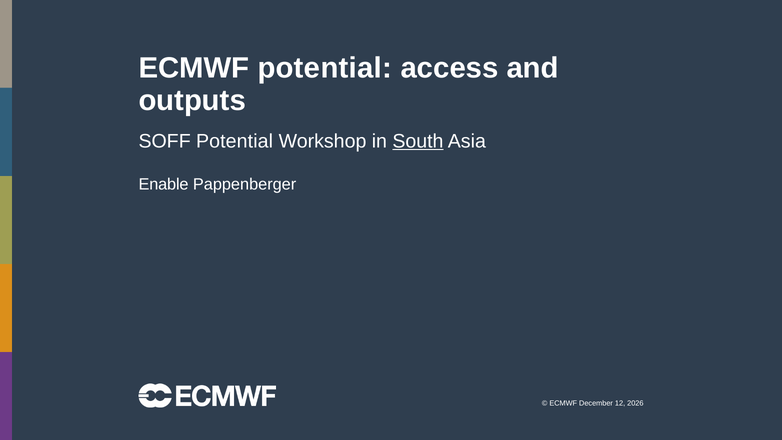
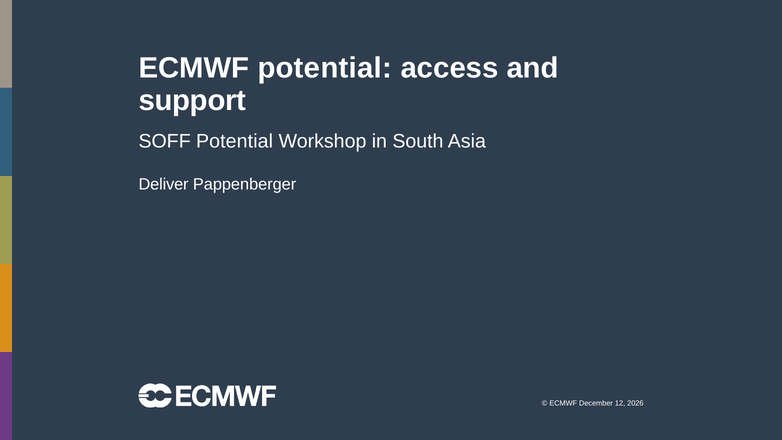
outputs: outputs -> support
South underline: present -> none
Enable: Enable -> Deliver
